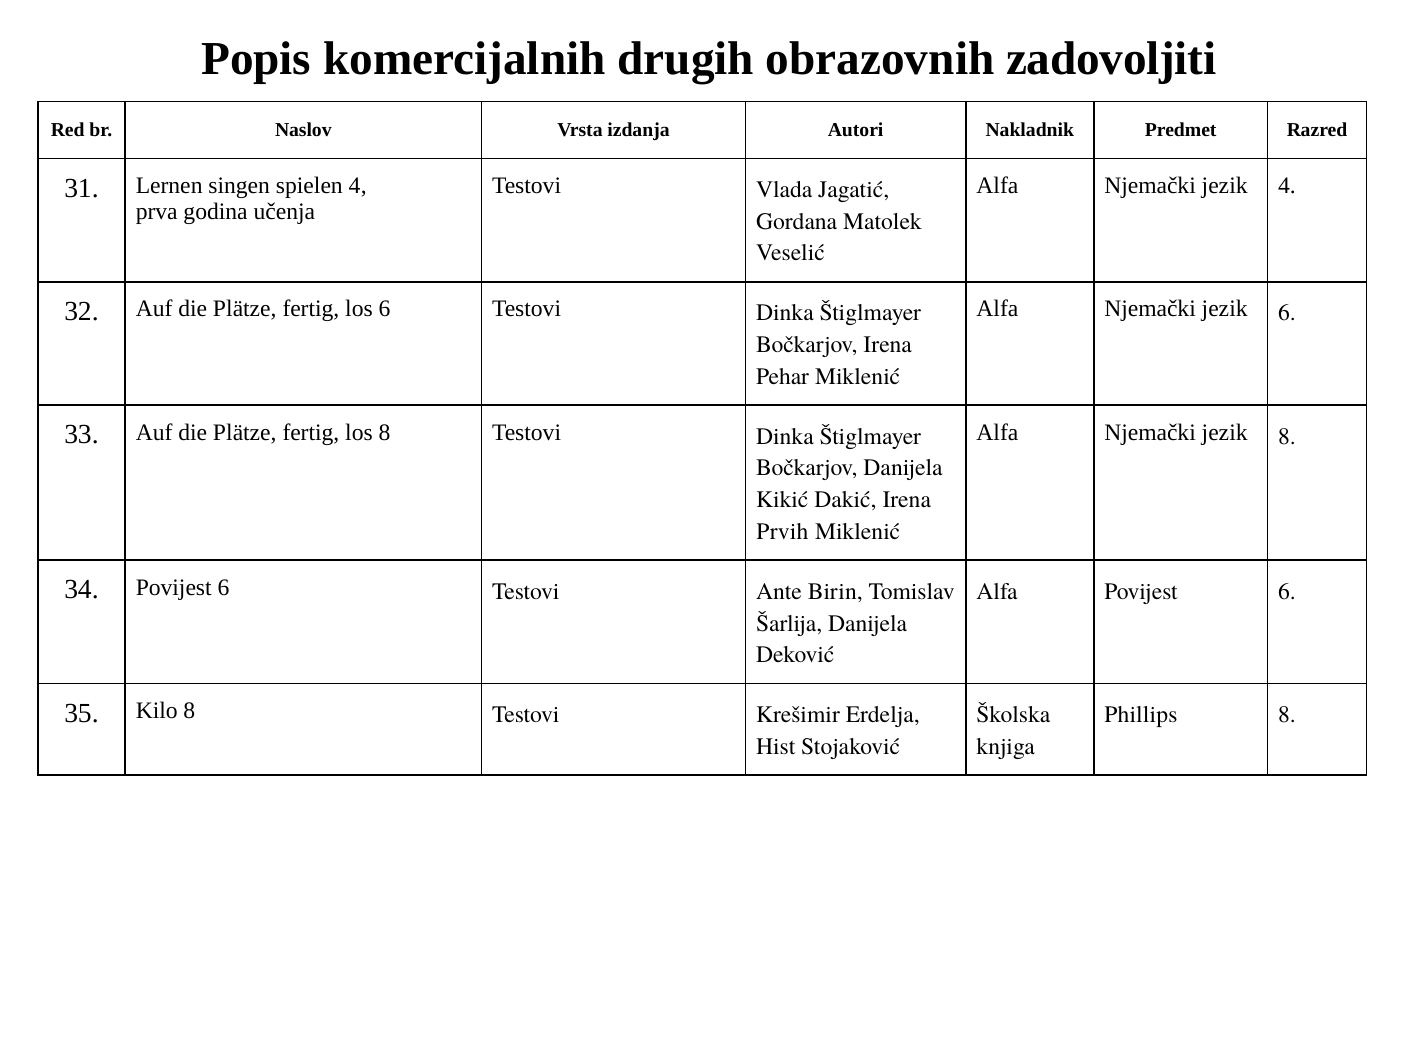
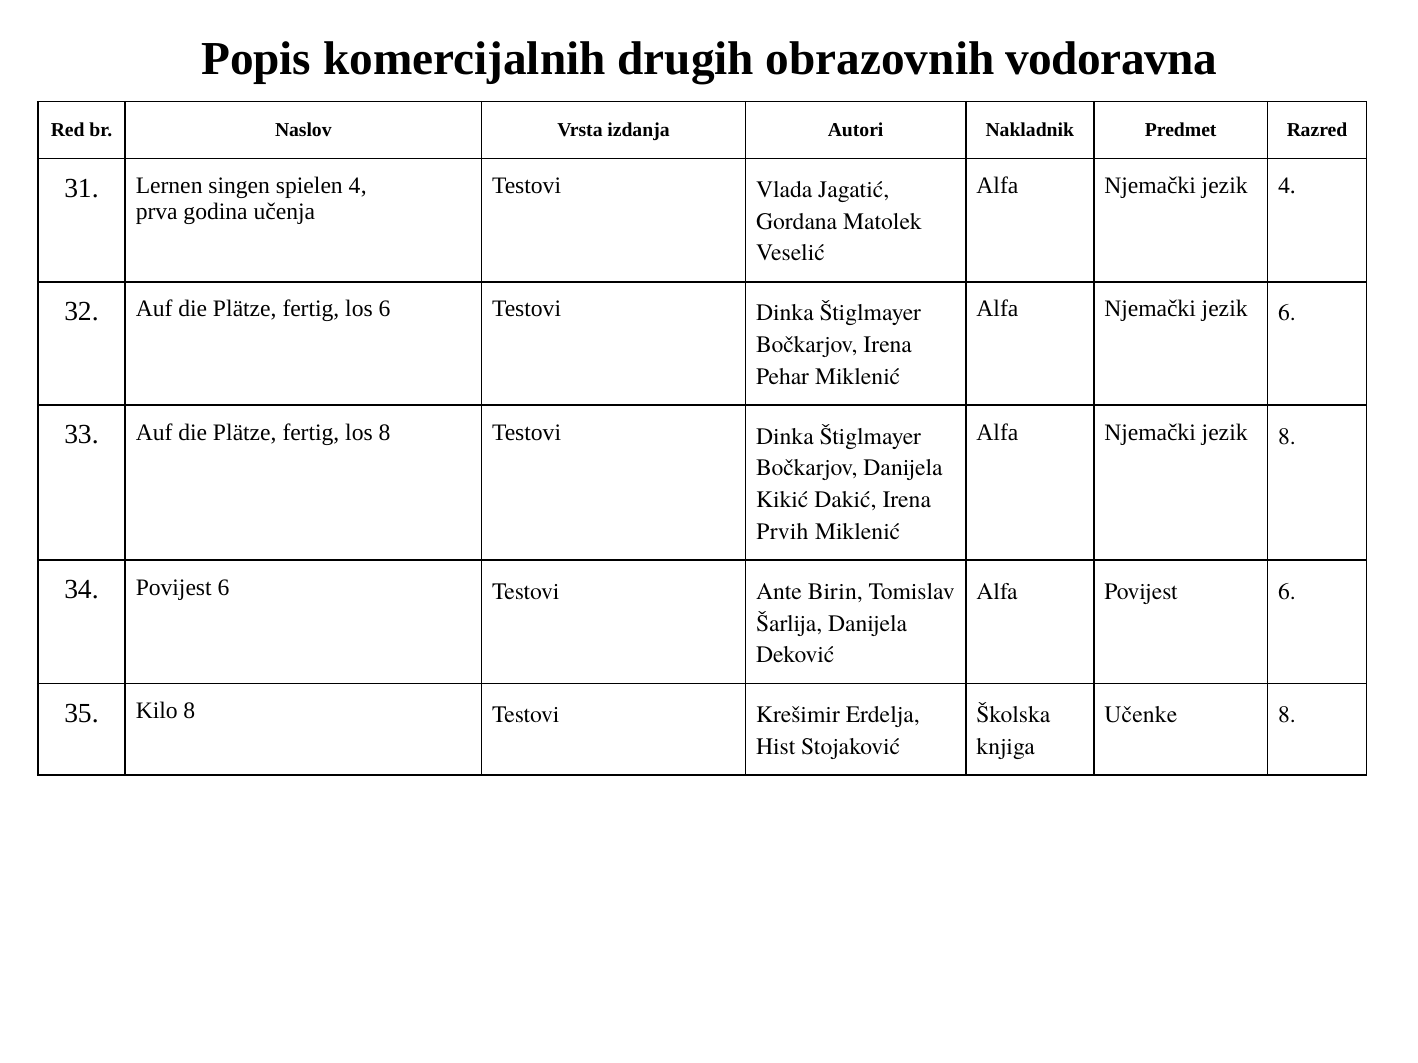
zadovoljiti: zadovoljiti -> vodoravna
Phillips: Phillips -> Učenke
